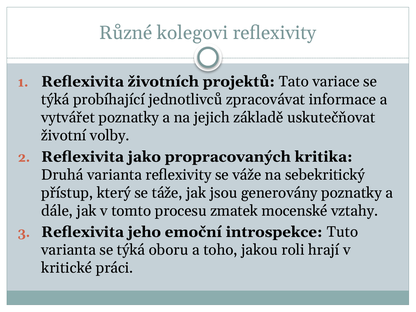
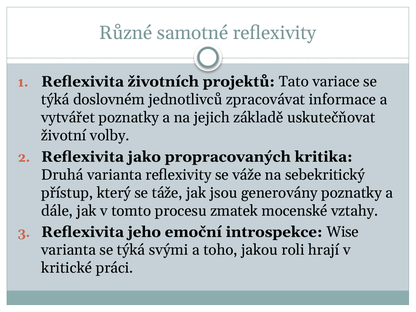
kolegovi: kolegovi -> samotné
probíhající: probíhající -> doslovném
Tuto: Tuto -> Wise
oboru: oboru -> svými
